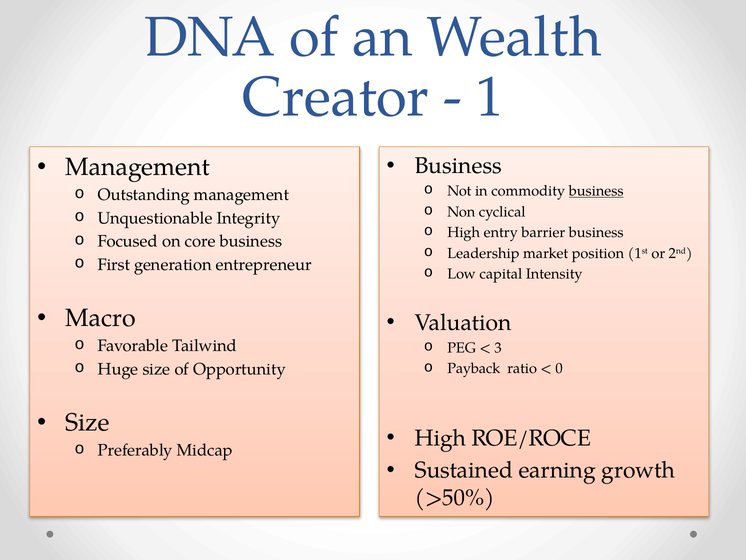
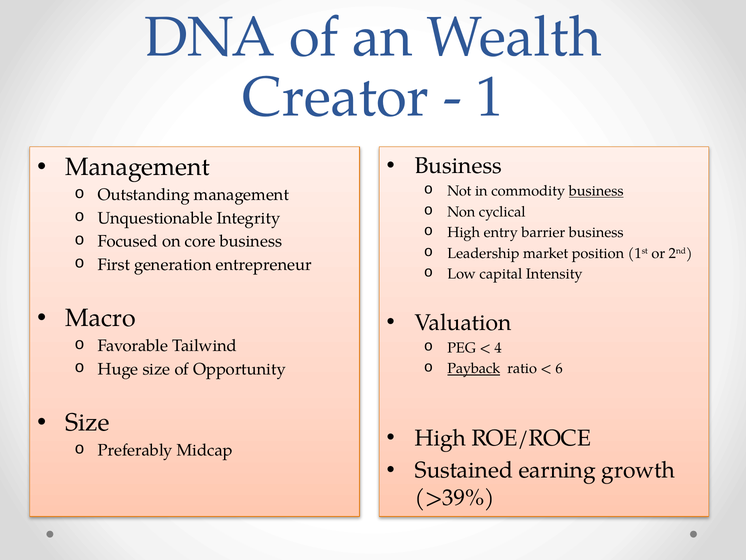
3: 3 -> 4
Payback underline: none -> present
0: 0 -> 6
>50%: >50% -> >39%
